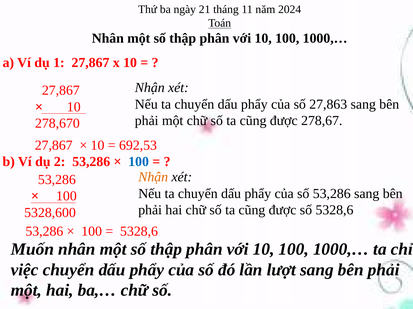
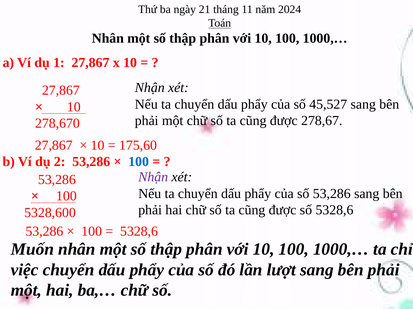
27,863: 27,863 -> 45,527
692,53: 692,53 -> 175,60
Nhận at (153, 178) colour: orange -> purple
